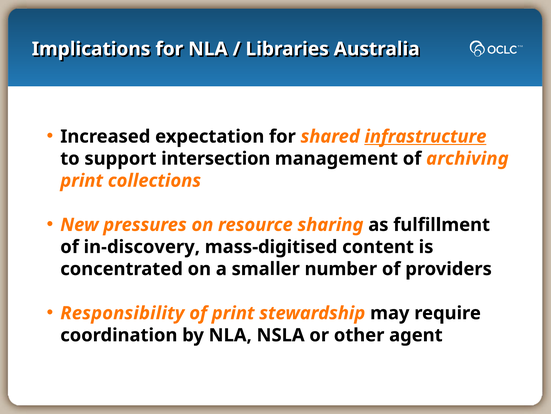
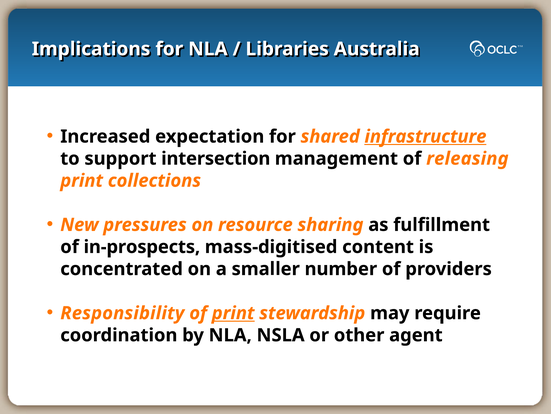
archiving: archiving -> releasing
in-discovery: in-discovery -> in-prospects
print at (233, 313) underline: none -> present
